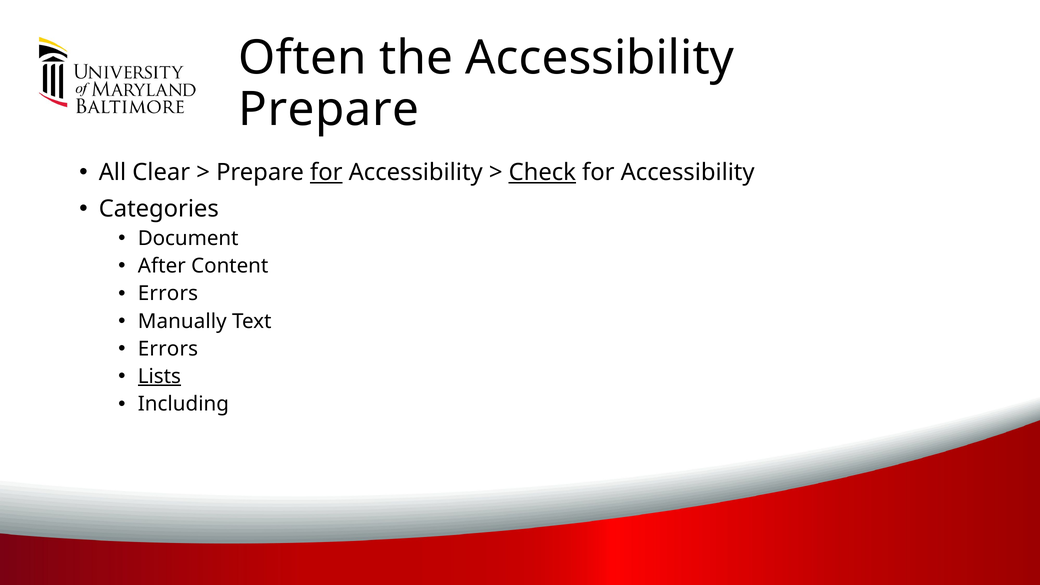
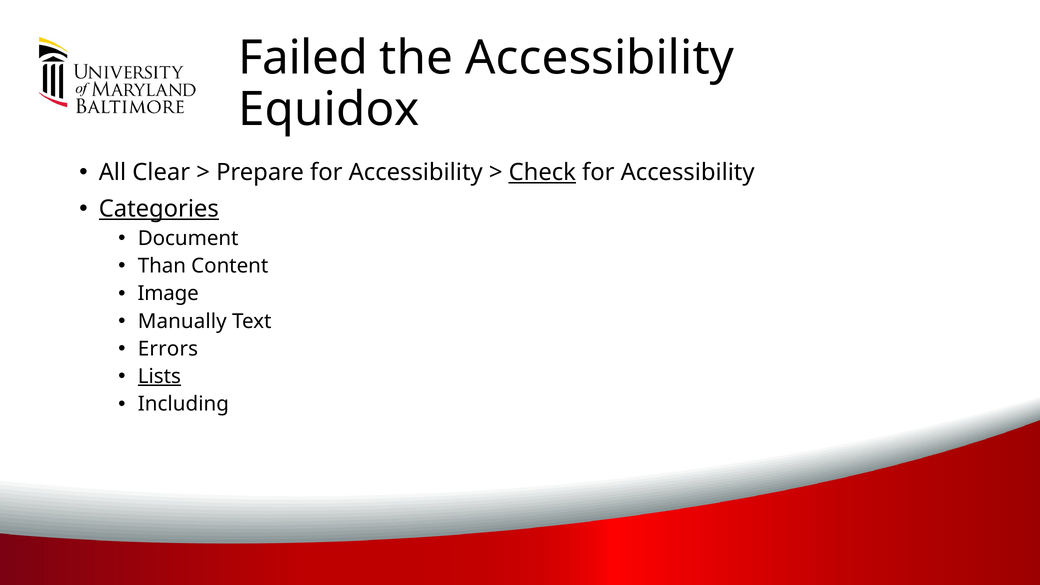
Often: Often -> Failed
Prepare at (329, 110): Prepare -> Equidox
for at (326, 172) underline: present -> none
Categories underline: none -> present
After: After -> Than
Errors at (168, 294): Errors -> Image
